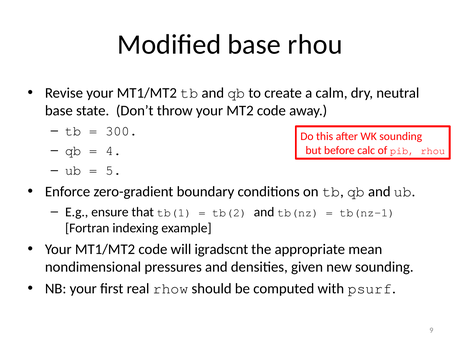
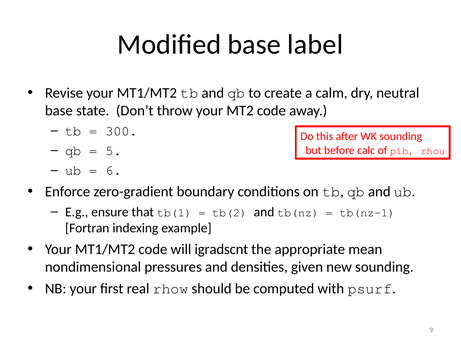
base rhou: rhou -> label
4: 4 -> 5
5: 5 -> 6
